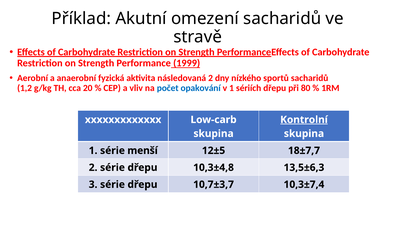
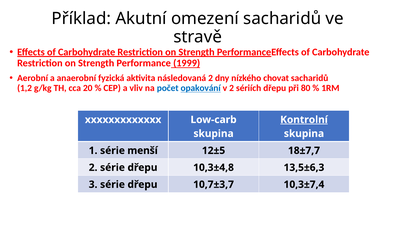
sportů: sportů -> chovat
opakování underline: none -> present
v 1: 1 -> 2
